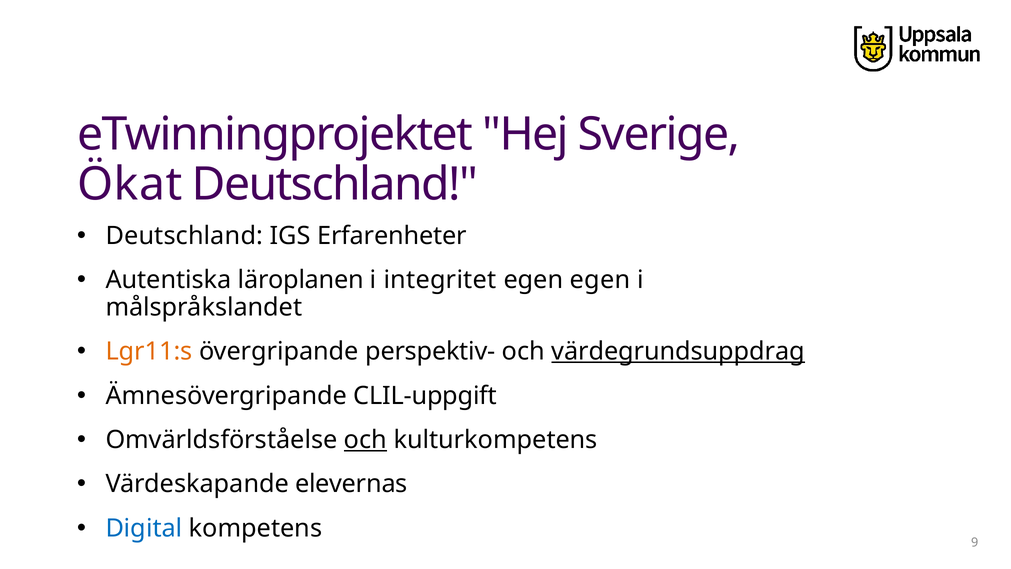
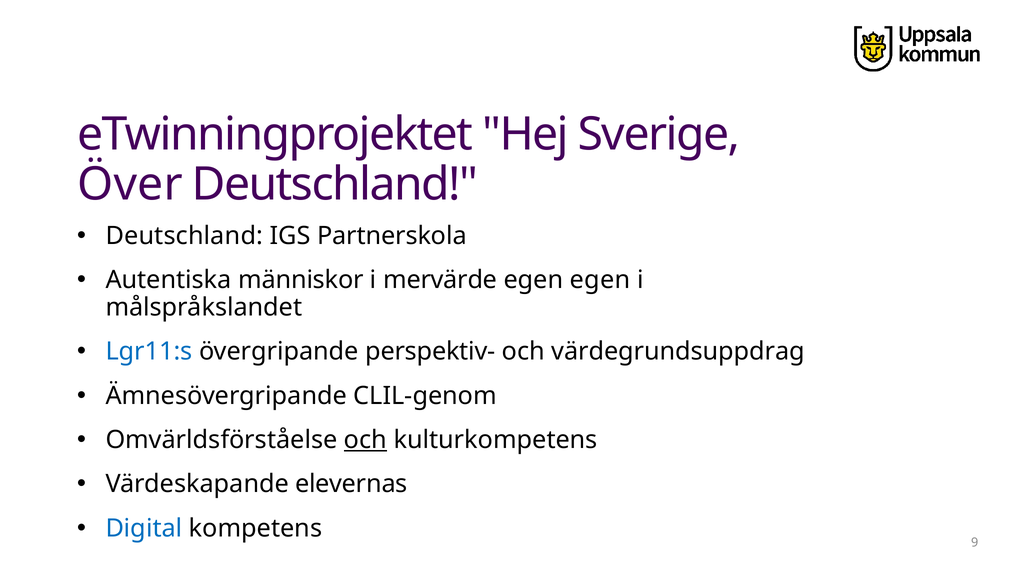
Ökat: Ökat -> Över
Erfarenheter: Erfarenheter -> Partnerskola
läroplanen: läroplanen -> människor
integritet: integritet -> mervärde
Lgr11:s colour: orange -> blue
värdegrundsuppdrag underline: present -> none
CLIL-uppgift: CLIL-uppgift -> CLIL-genom
